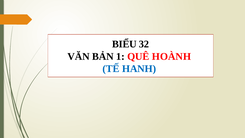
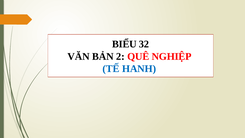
1: 1 -> 2
HOÀNH: HOÀNH -> NGHIỆP
